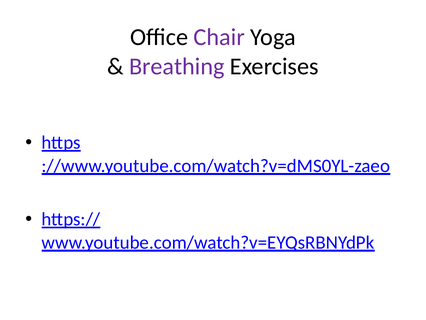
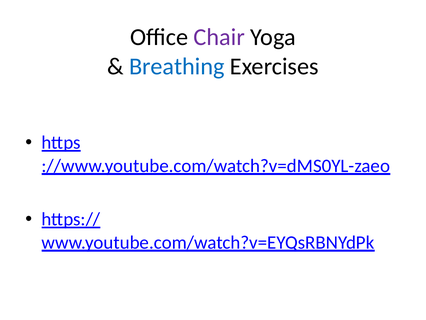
Breathing colour: purple -> blue
